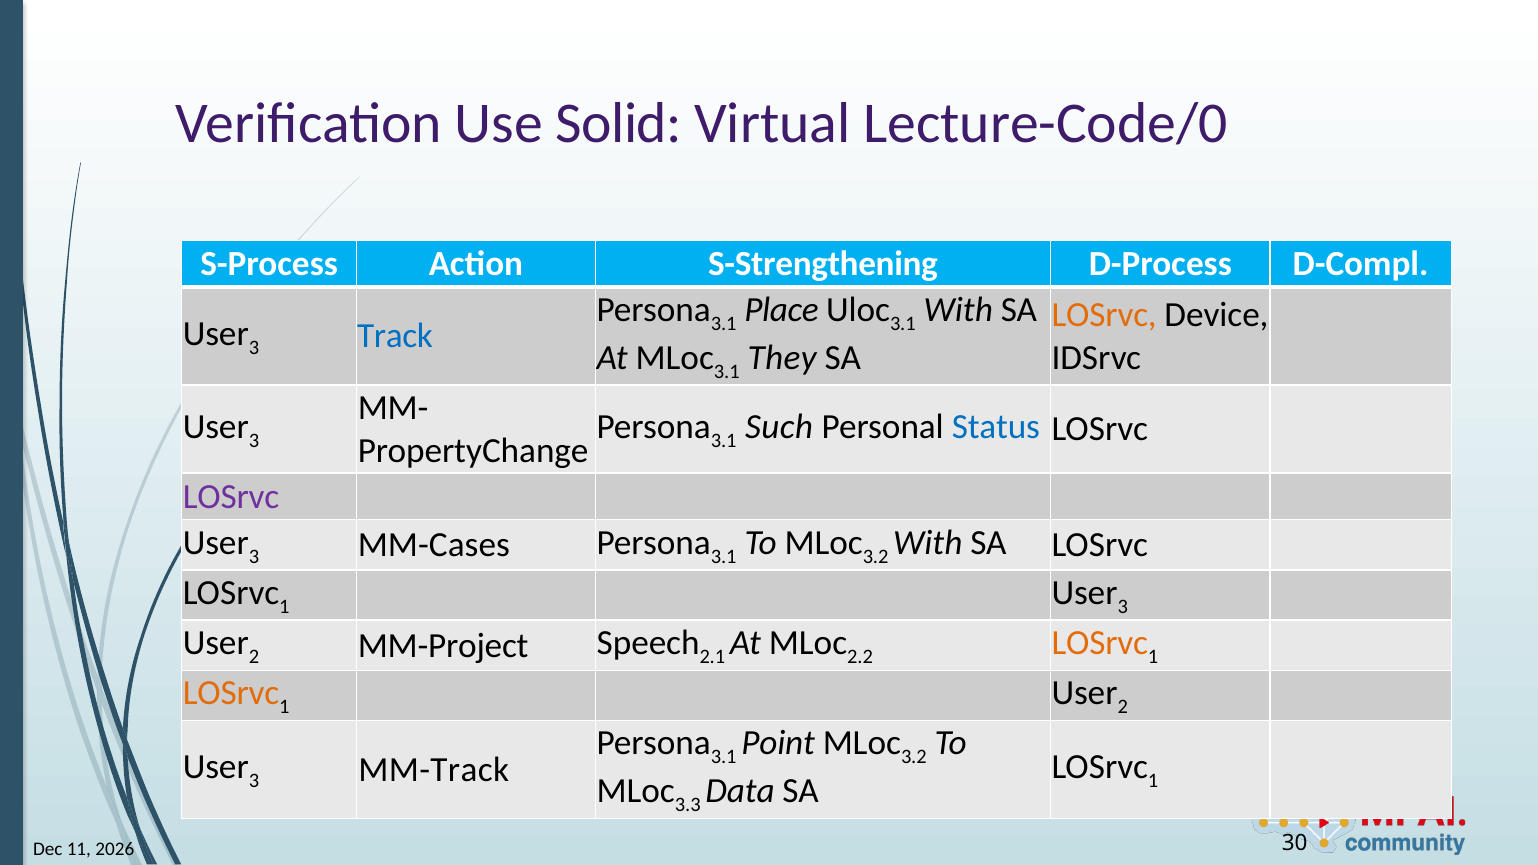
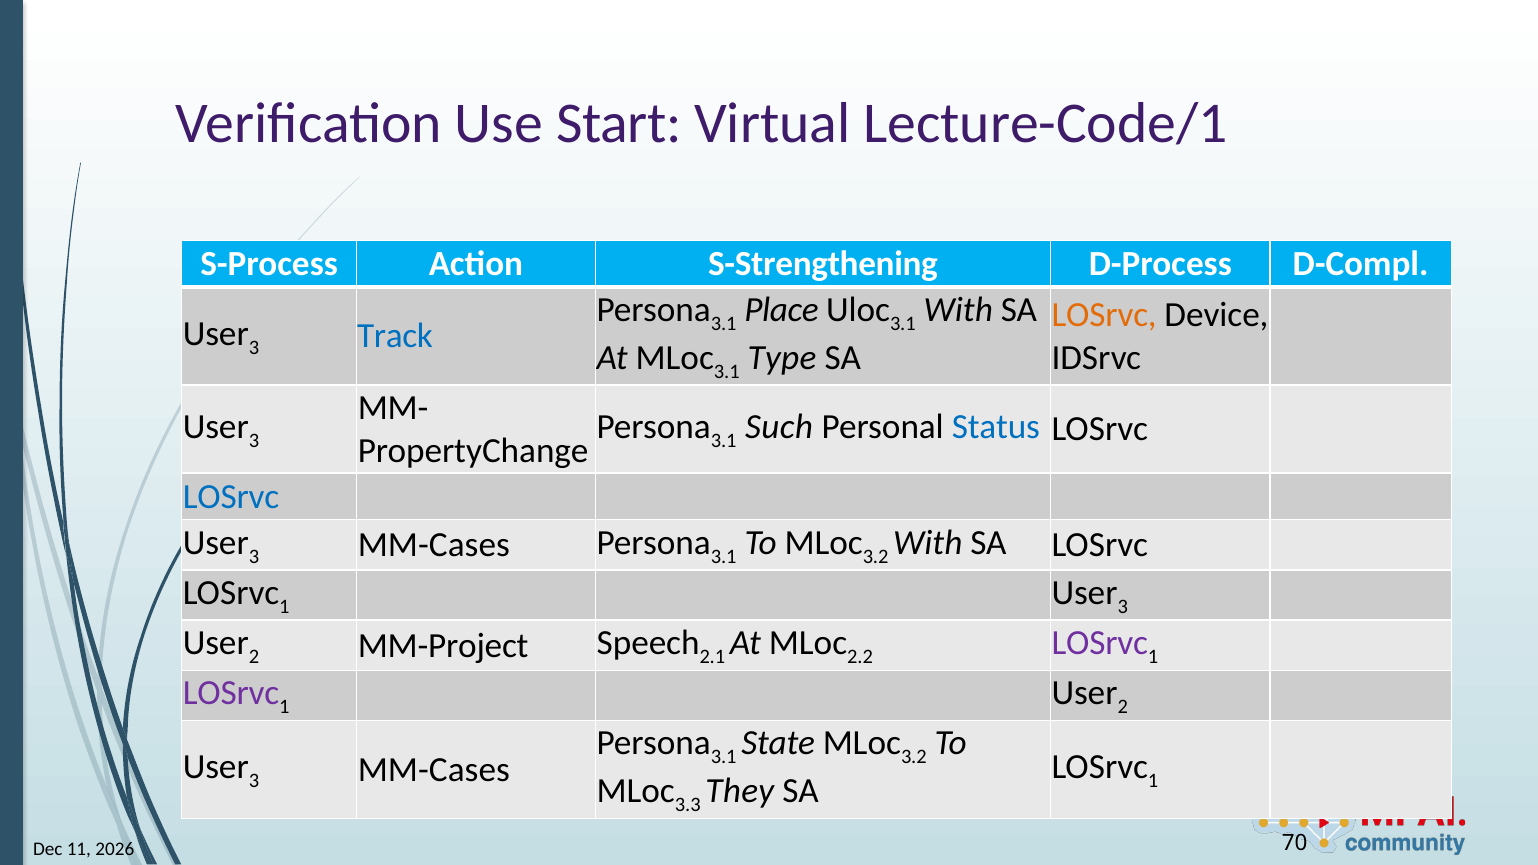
Solid: Solid -> Start
Lecture-Code/0: Lecture-Code/0 -> Lecture-Code/1
They: They -> Type
LOSrvc at (231, 497) colour: purple -> blue
LOSrvc at (1100, 643) colour: orange -> purple
LOSrvc at (231, 693) colour: orange -> purple
Point: Point -> State
MM-Track at (434, 770): MM-Track -> MM-Cases
Data: Data -> They
30: 30 -> 70
